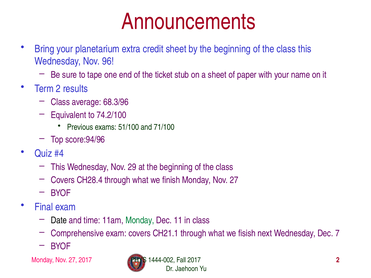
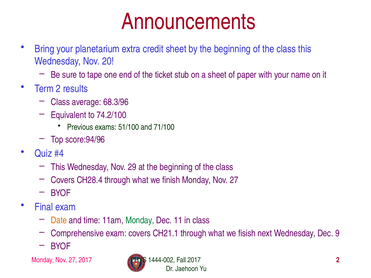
96: 96 -> 20
Date colour: black -> orange
7: 7 -> 9
